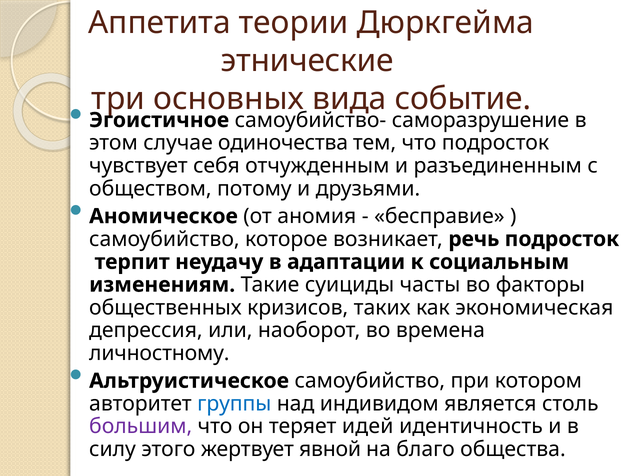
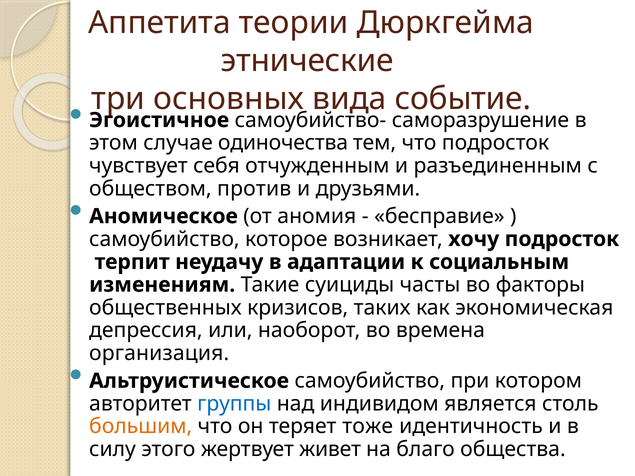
потому: потому -> против
речь: речь -> хочу
личностному: личностному -> организация
большим colour: purple -> orange
идей: идей -> тоже
явной: явной -> живет
